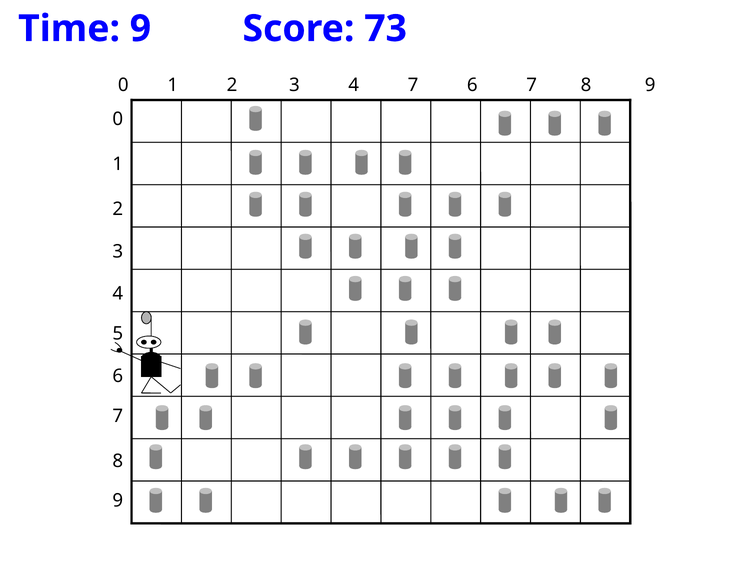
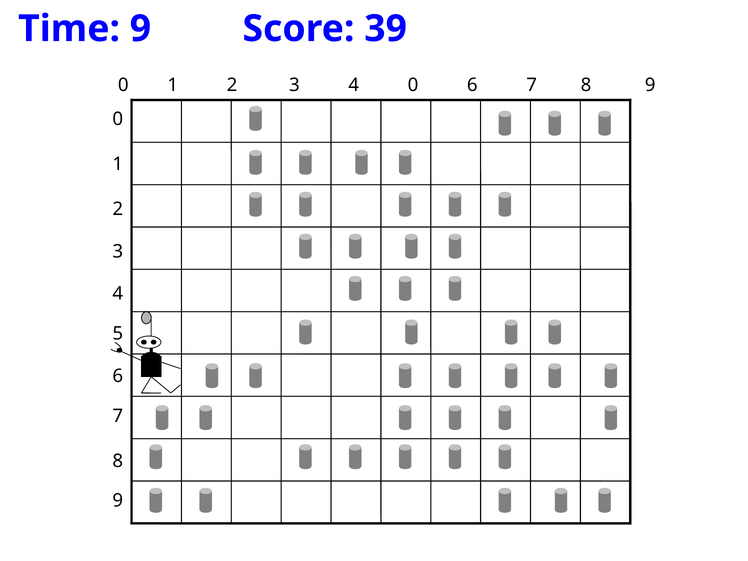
73: 73 -> 39
4 7: 7 -> 0
